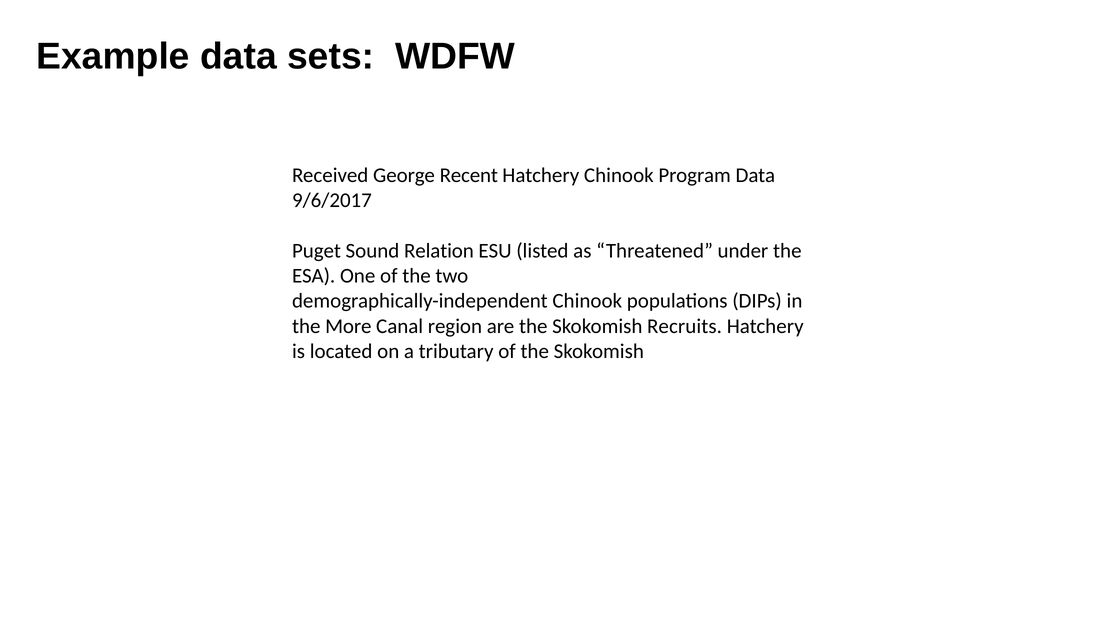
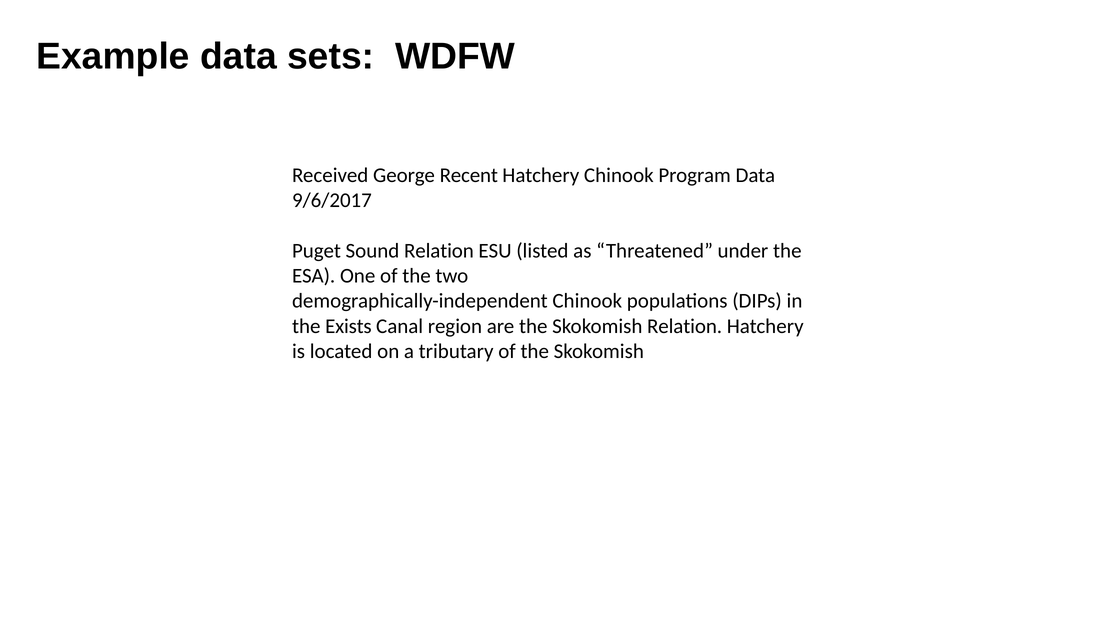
More: More -> Exists
Skokomish Recruits: Recruits -> Relation
